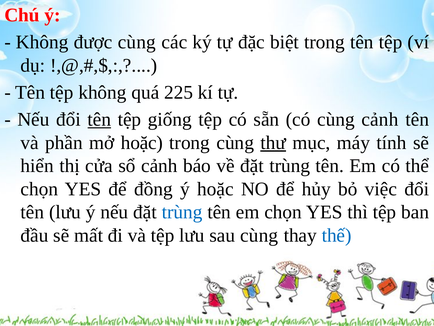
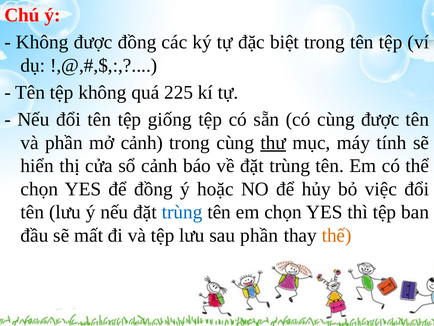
được cùng: cùng -> đồng
tên at (99, 119) underline: present -> none
cùng cảnh: cảnh -> được
mở hoặc: hoặc -> cảnh
sau cùng: cùng -> phần
thế colour: blue -> orange
